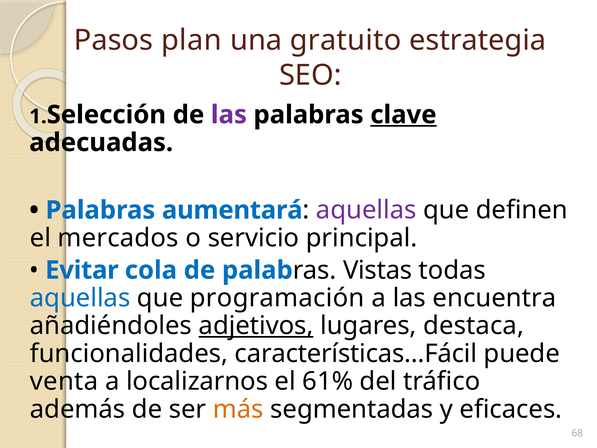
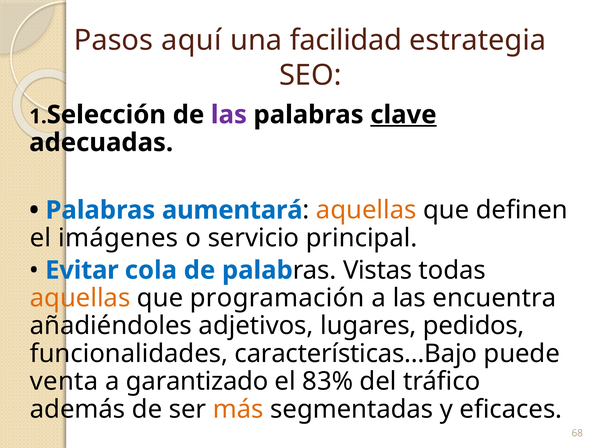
plan: plan -> aquí
gratuito: gratuito -> facilidad
aquellas at (366, 210) colour: purple -> orange
mercados: mercados -> imágenes
aquellas at (80, 298) colour: blue -> orange
adjetivos underline: present -> none
destaca: destaca -> pedidos
características…Fácil: características…Fácil -> características…Bajo
localizarnos: localizarnos -> garantizado
61%: 61% -> 83%
